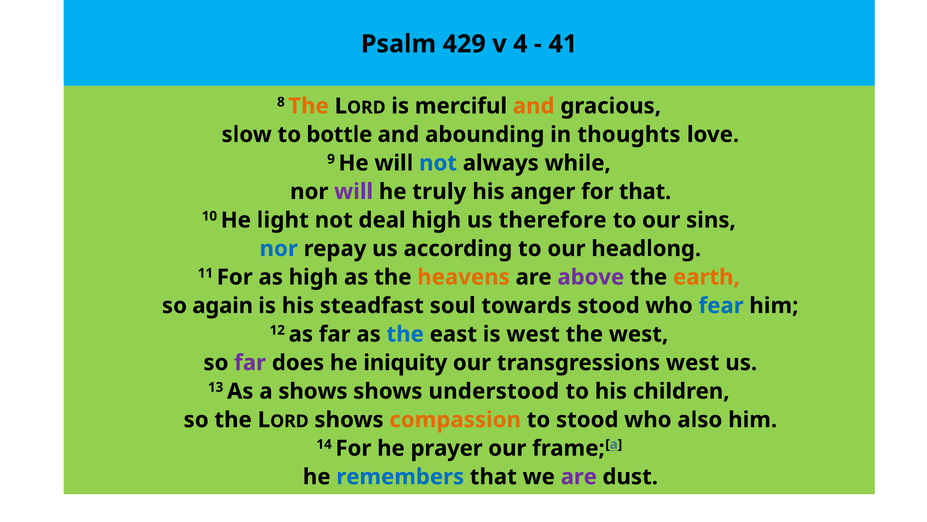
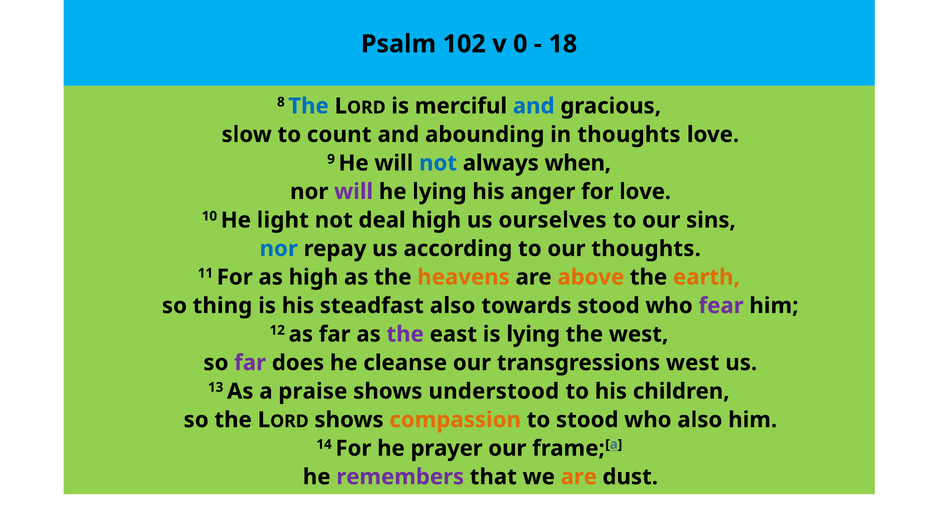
429: 429 -> 102
4: 4 -> 0
41: 41 -> 18
The at (309, 106) colour: orange -> blue
and at (534, 106) colour: orange -> blue
bottle: bottle -> count
while: while -> when
he truly: truly -> lying
for that: that -> love
therefore: therefore -> ourselves
our headlong: headlong -> thoughts
above colour: purple -> orange
again: again -> thing
steadfast soul: soul -> also
fear colour: blue -> purple
the at (405, 334) colour: blue -> purple
is west: west -> lying
iniquity: iniquity -> cleanse
a shows: shows -> praise
remembers colour: blue -> purple
are at (579, 476) colour: purple -> orange
